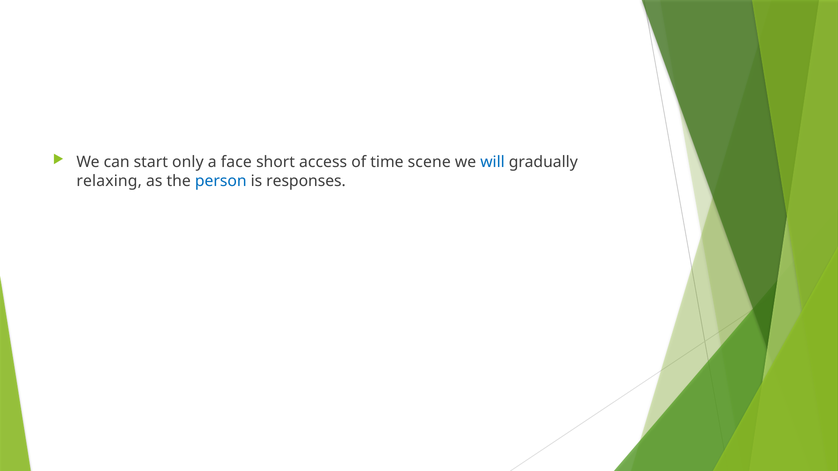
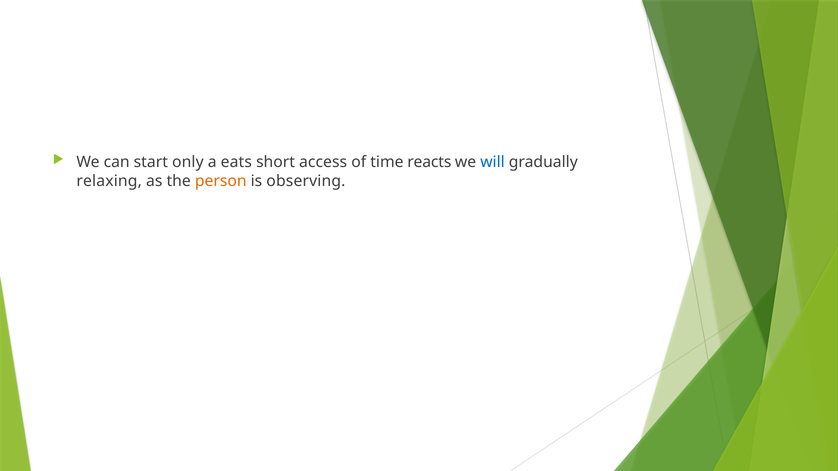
face: face -> eats
scene: scene -> reacts
person colour: blue -> orange
responses: responses -> observing
